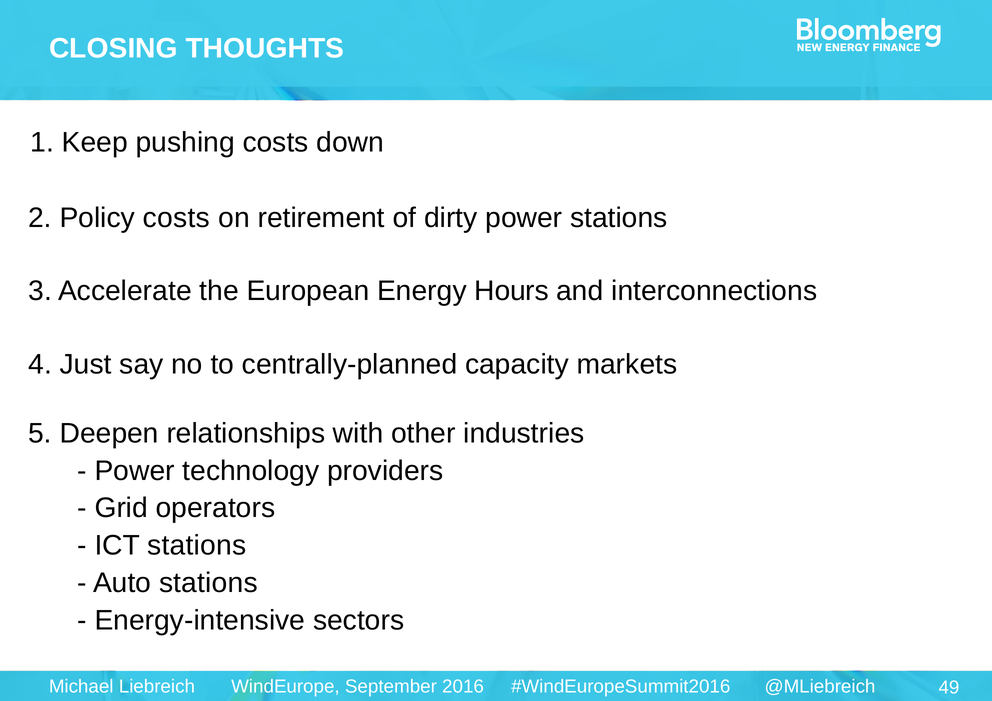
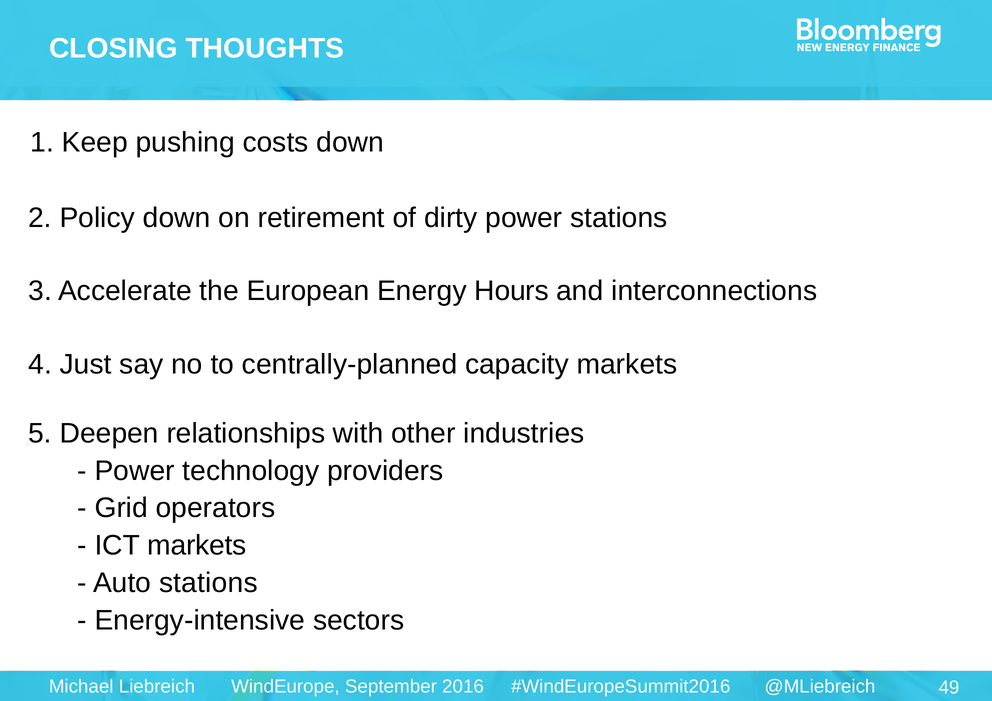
Policy costs: costs -> down
ICT stations: stations -> markets
